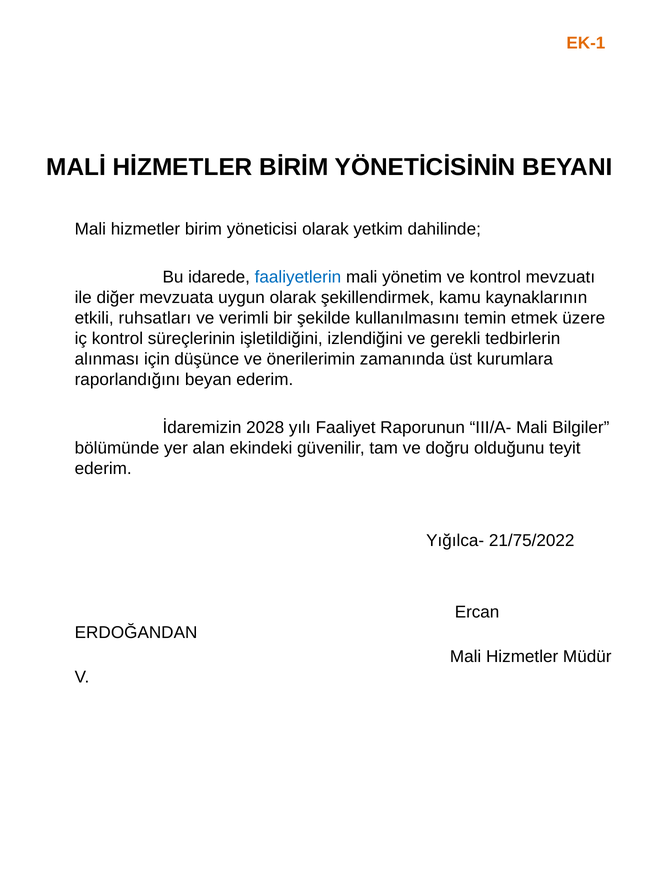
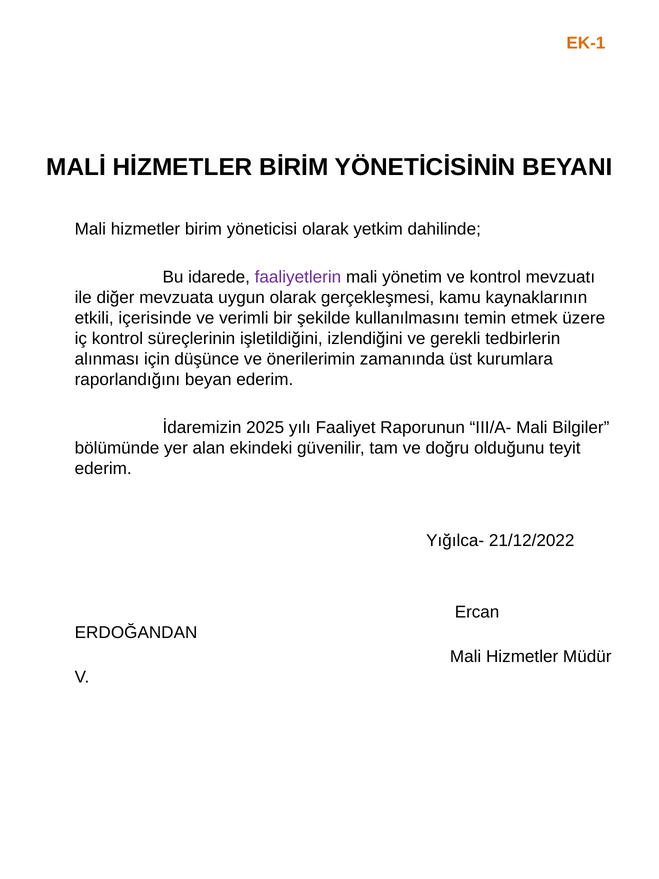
faaliyetlerin colour: blue -> purple
şekillendirmek: şekillendirmek -> gerçekleşmesi
ruhsatları: ruhsatları -> içerisinde
2028: 2028 -> 2025
21/75/2022: 21/75/2022 -> 21/12/2022
